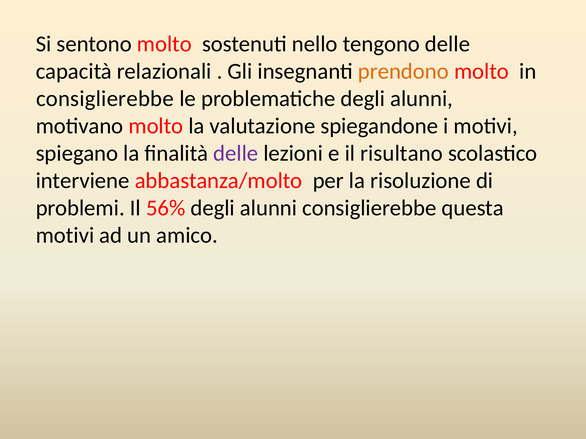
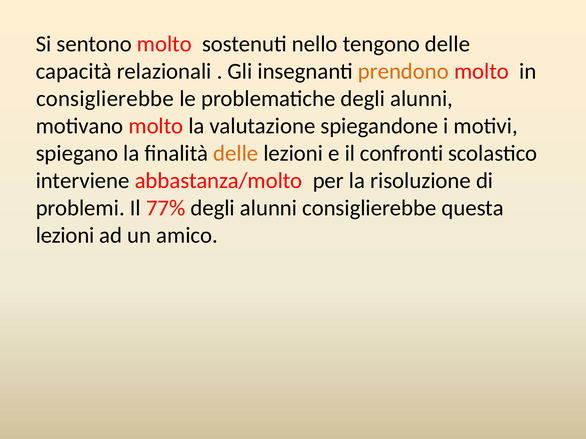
delle at (236, 154) colour: purple -> orange
risultano: risultano -> confronti
56%: 56% -> 77%
motivi at (65, 236): motivi -> lezioni
